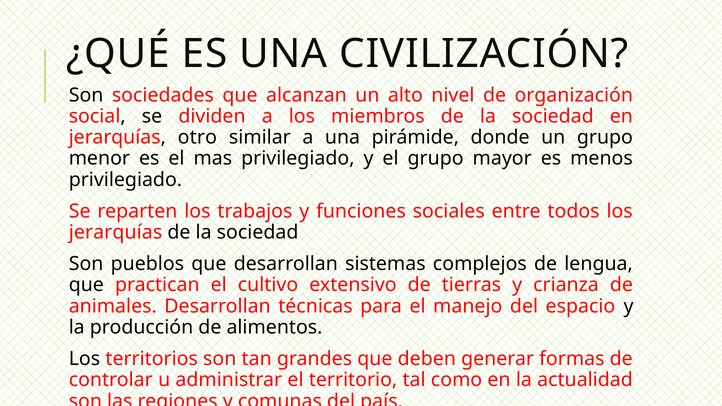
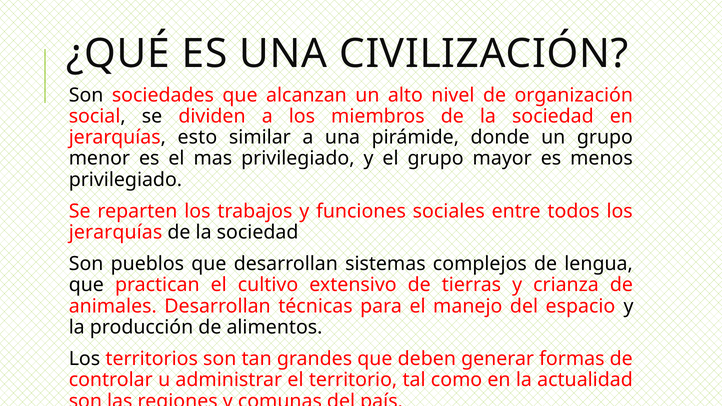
otro: otro -> esto
